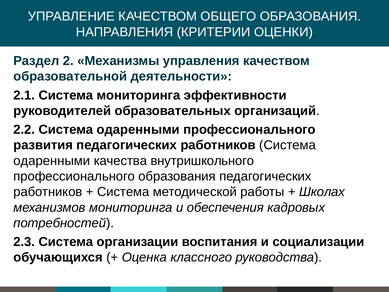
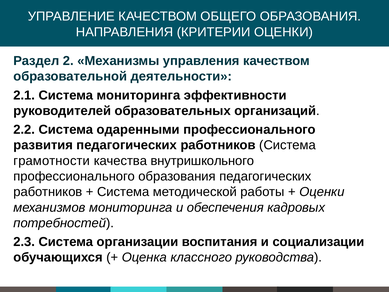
одаренными at (52, 161): одаренными -> грамотности
Школах at (322, 192): Школах -> Оценки
